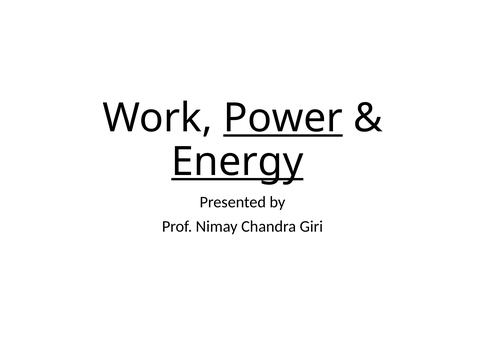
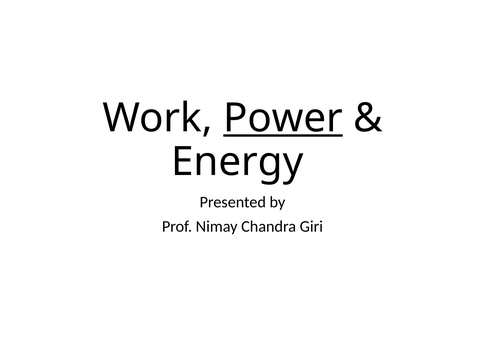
Energy underline: present -> none
